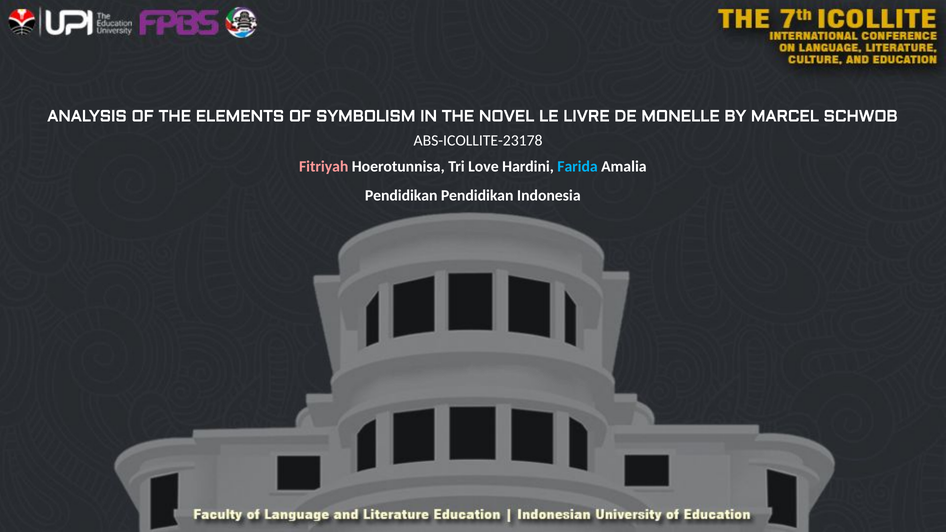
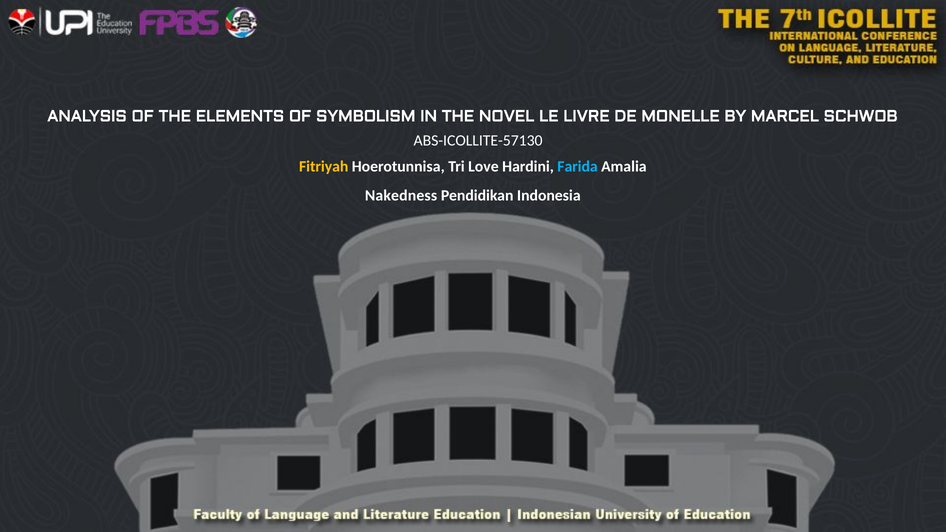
ABS-ICOLLITE-23178: ABS-ICOLLITE-23178 -> ABS-ICOLLITE-57130
Fitriyah colour: pink -> yellow
Pendidikan at (401, 195): Pendidikan -> Nakedness
